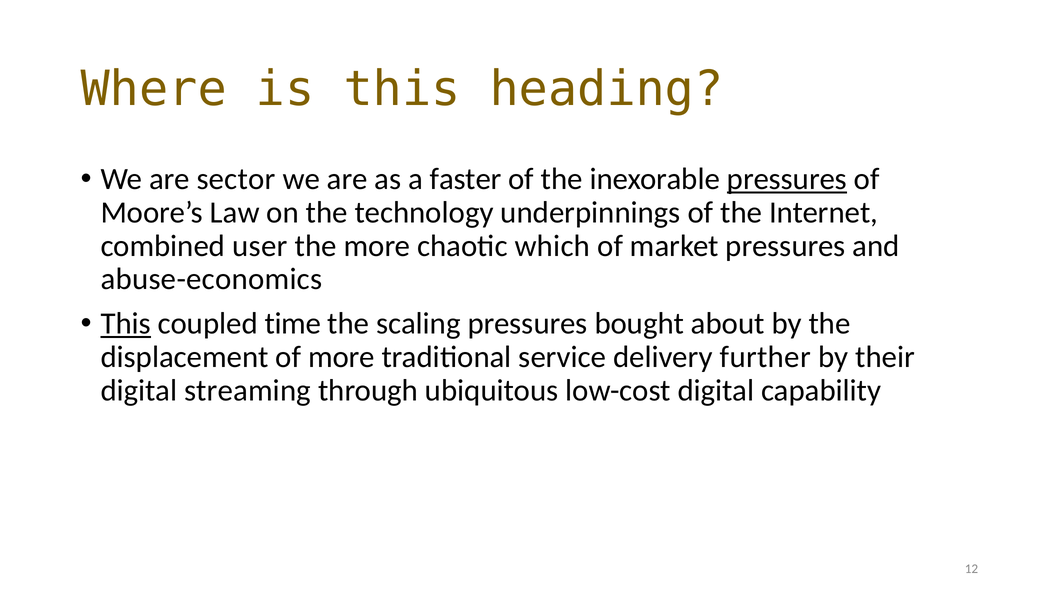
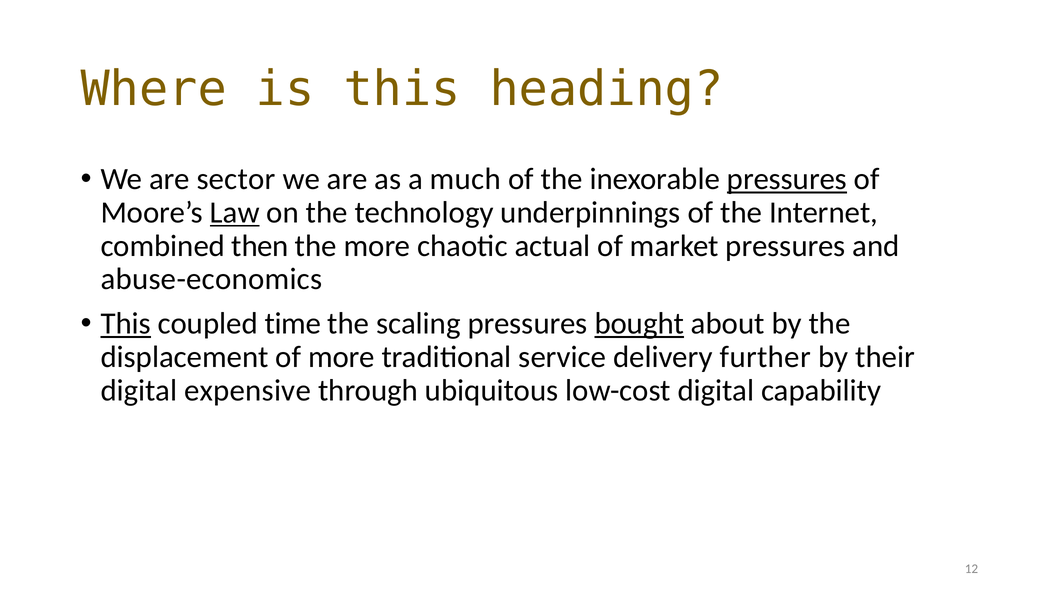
faster: faster -> much
Law underline: none -> present
user: user -> then
which: which -> actual
bought underline: none -> present
streaming: streaming -> expensive
